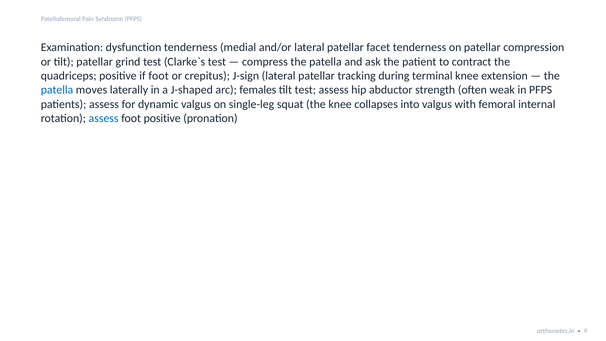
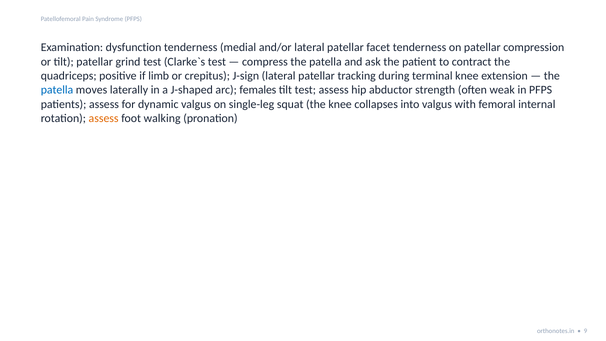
if foot: foot -> limb
assess at (104, 118) colour: blue -> orange
foot positive: positive -> walking
